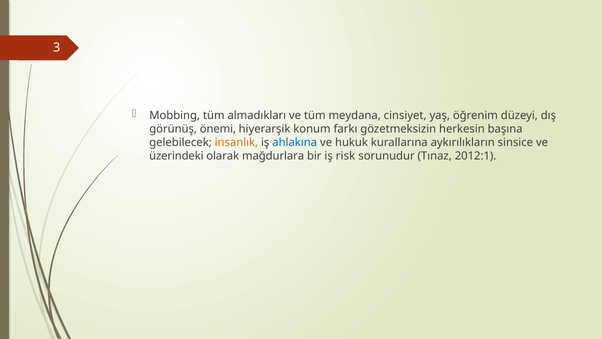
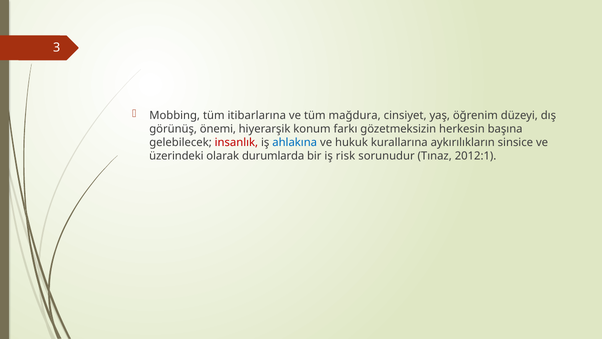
almadıkları: almadıkları -> itibarlarına
meydana: meydana -> mağdura
insanlık colour: orange -> red
mağdurlara: mağdurlara -> durumlarda
